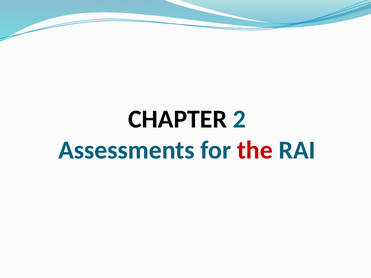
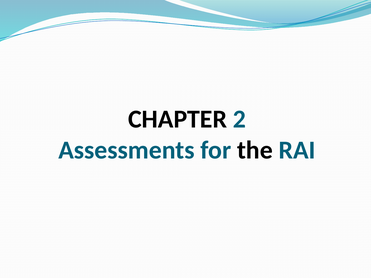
the colour: red -> black
